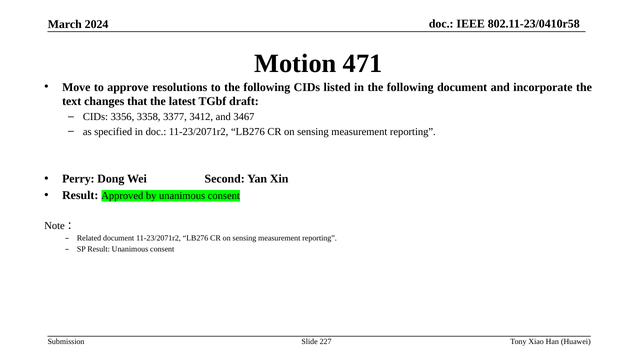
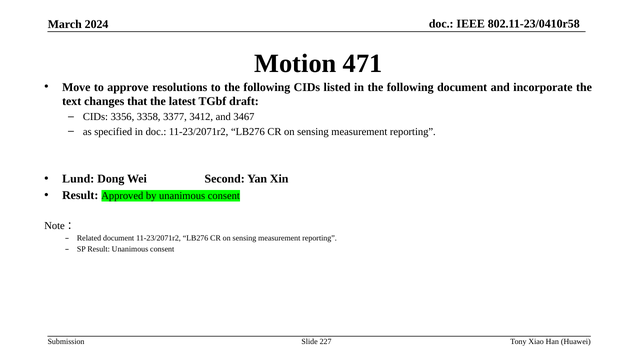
Perry: Perry -> Lund
